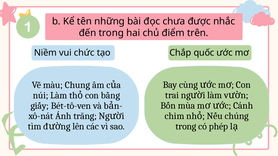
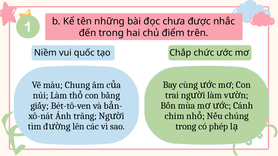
chức: chức -> quốc
quốc: quốc -> chức
